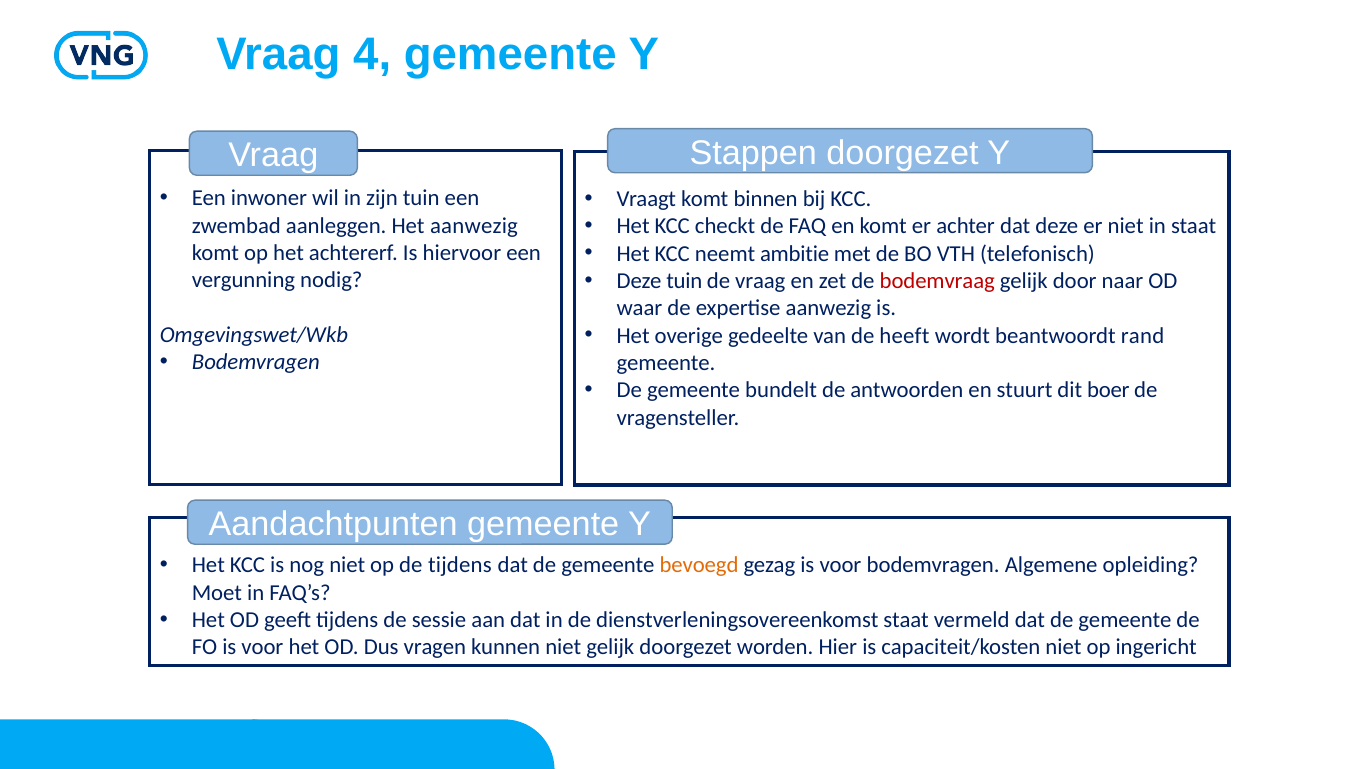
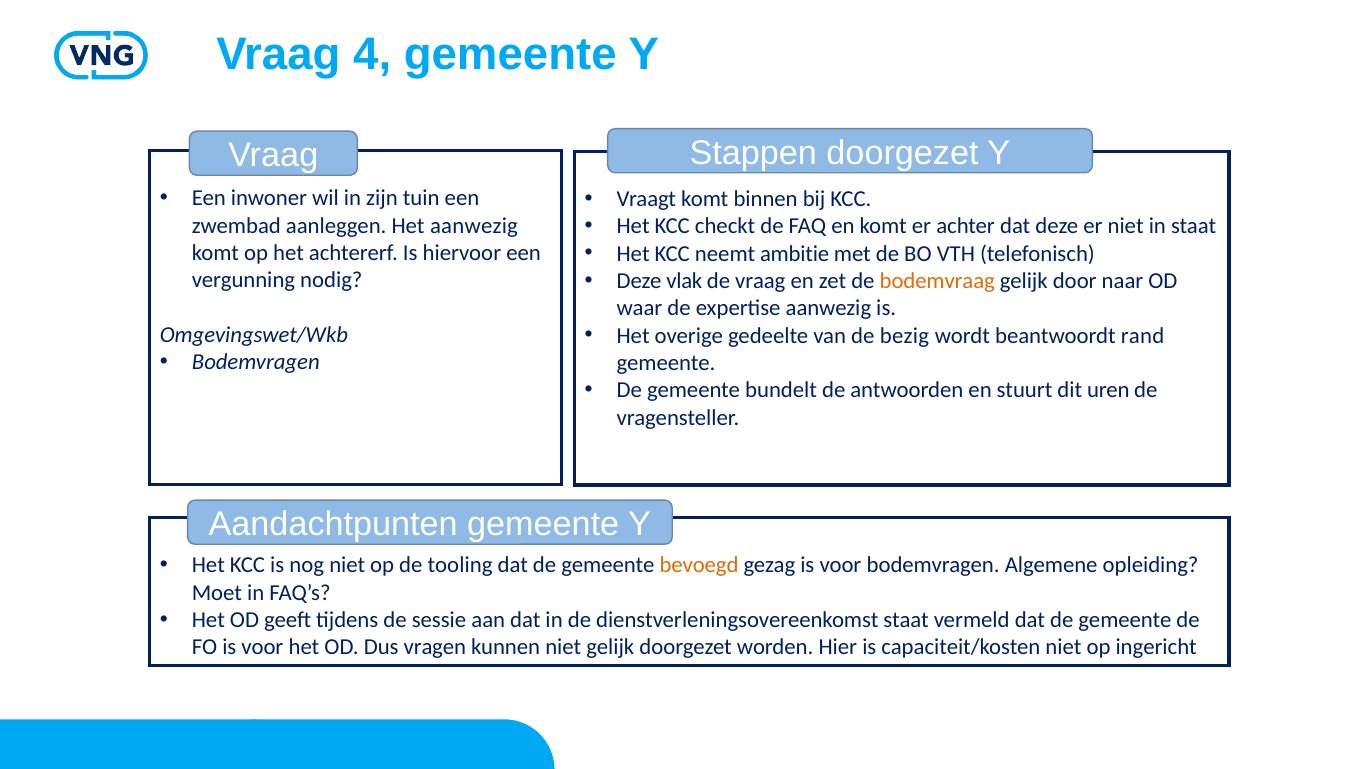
Deze tuin: tuin -> vlak
bodemvraag colour: red -> orange
heeft: heeft -> bezig
boer: boer -> uren
de tijdens: tijdens -> tooling
